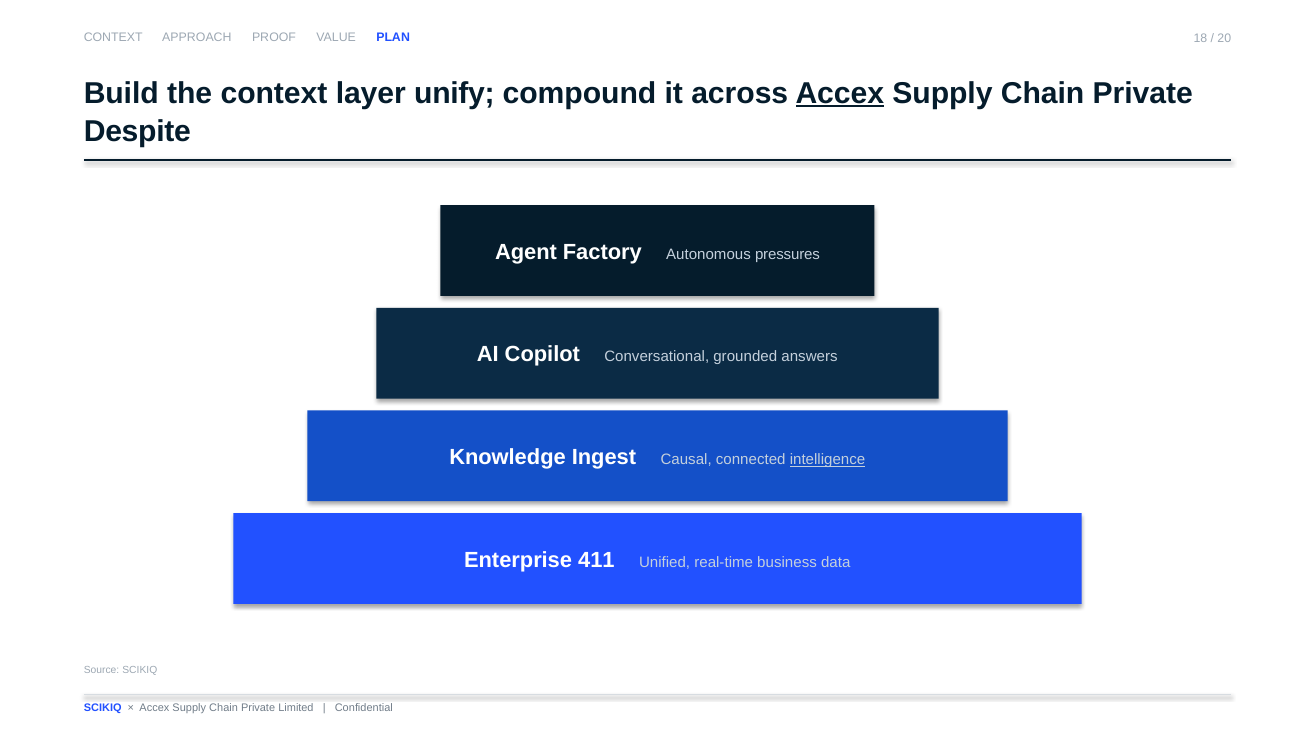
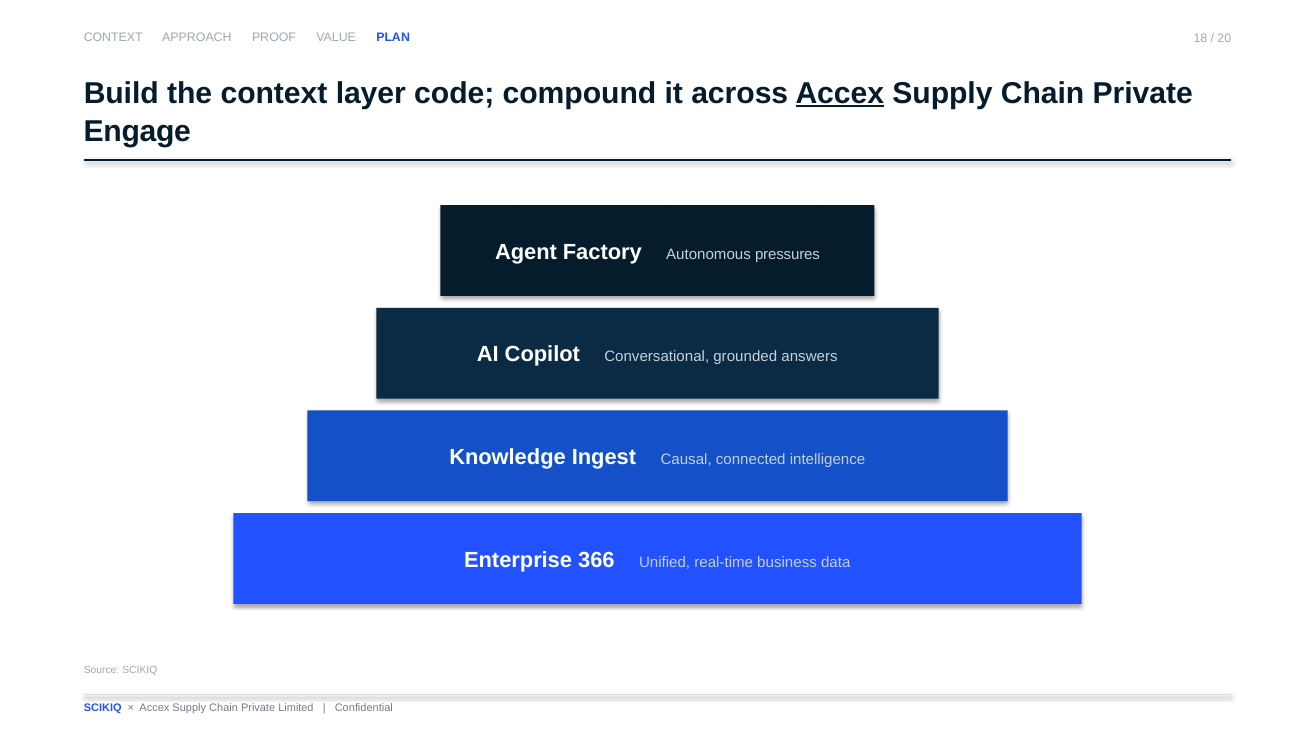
unify: unify -> code
Despite: Despite -> Engage
intelligence underline: present -> none
411: 411 -> 366
